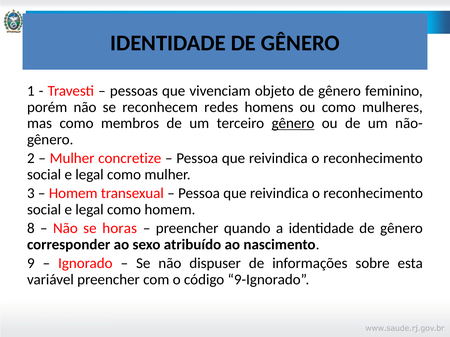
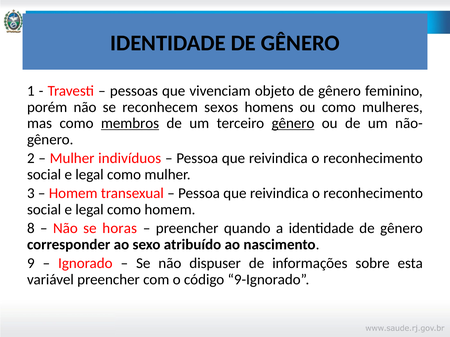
redes: redes -> sexos
membros underline: none -> present
concretize: concretize -> indivíduos
